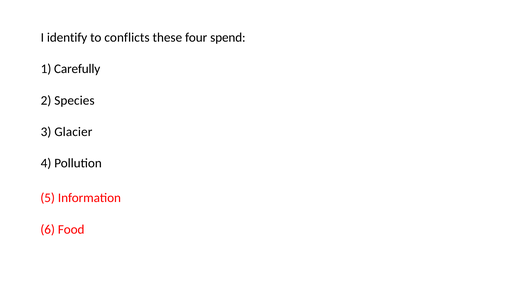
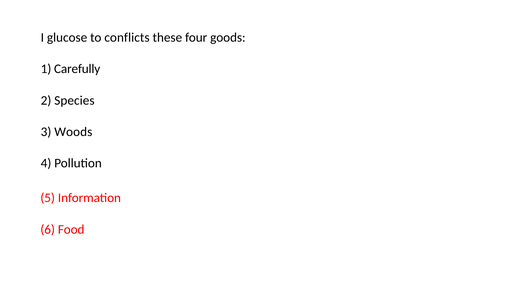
identify: identify -> glucose
spend: spend -> goods
Glacier: Glacier -> Woods
